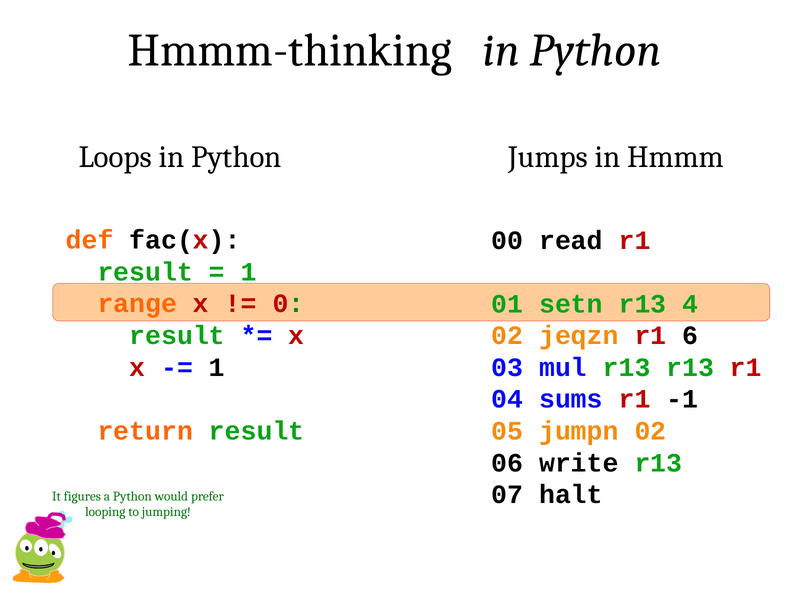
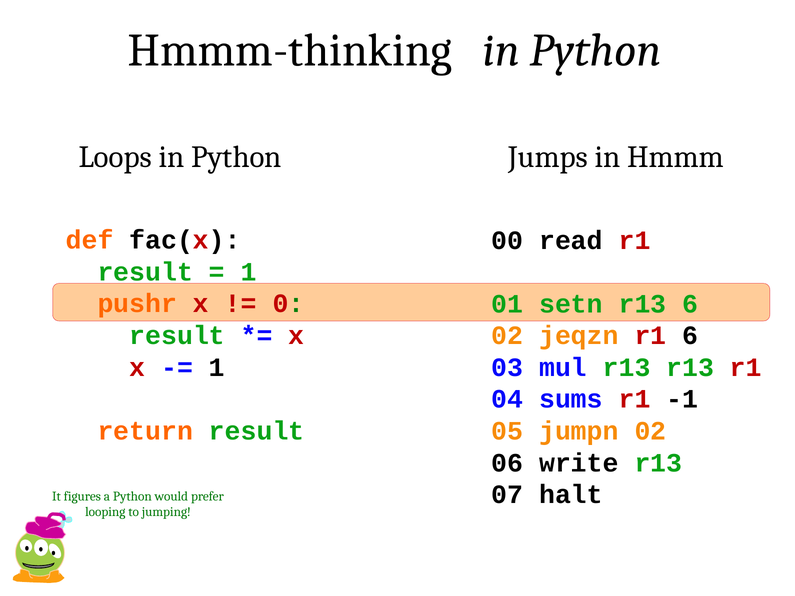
range: range -> pushr
r13 4: 4 -> 6
